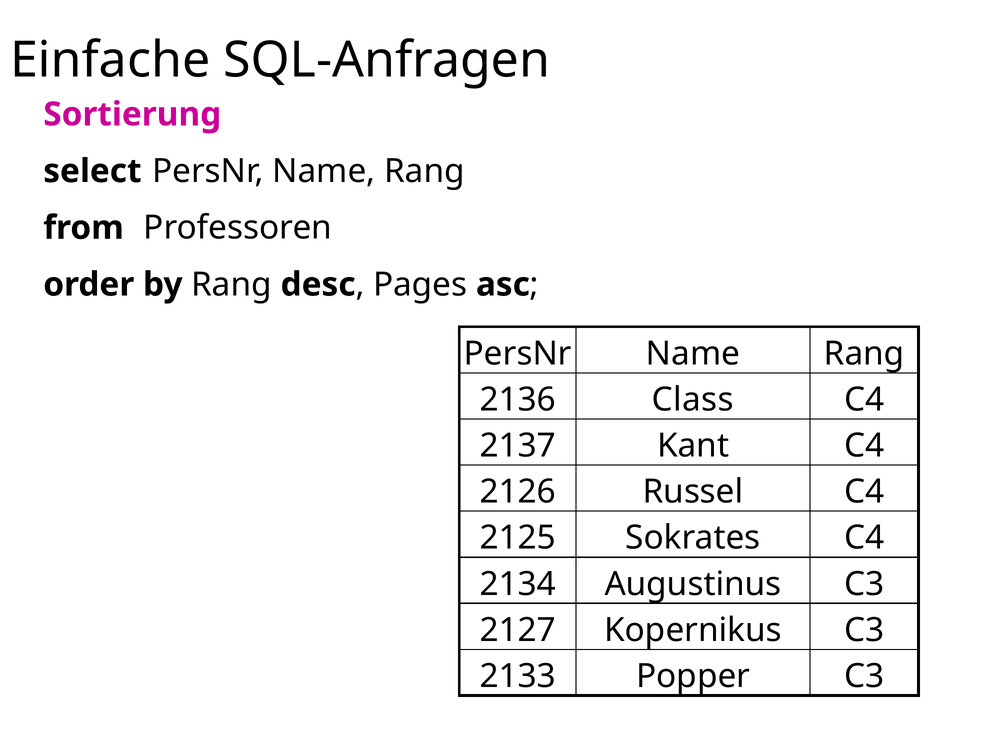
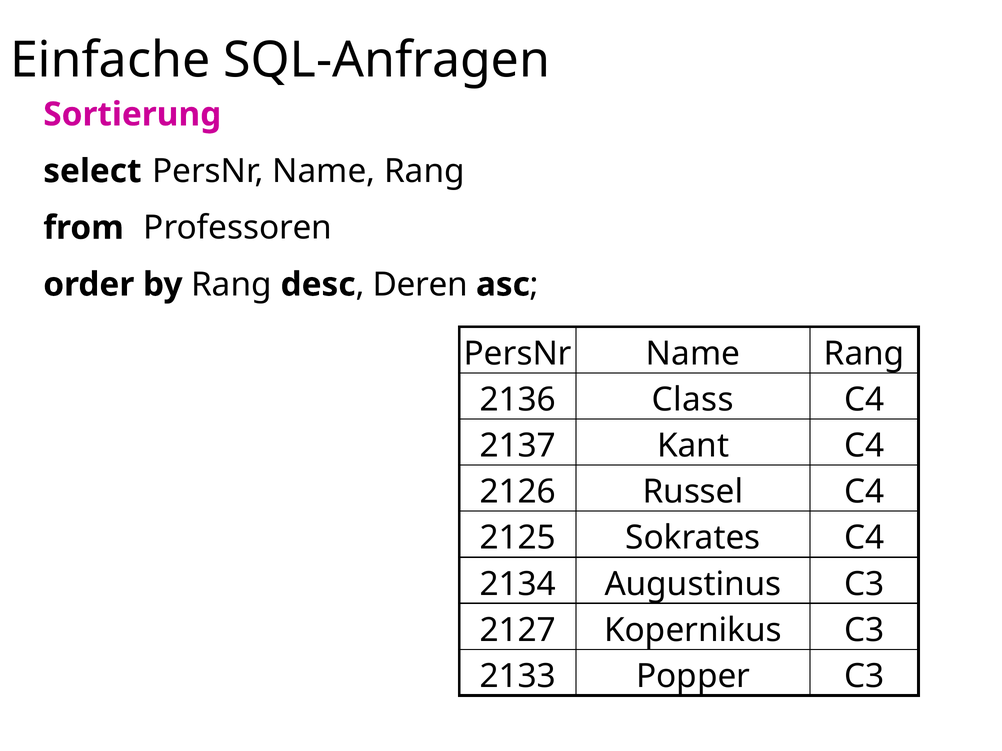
Pages: Pages -> Deren
